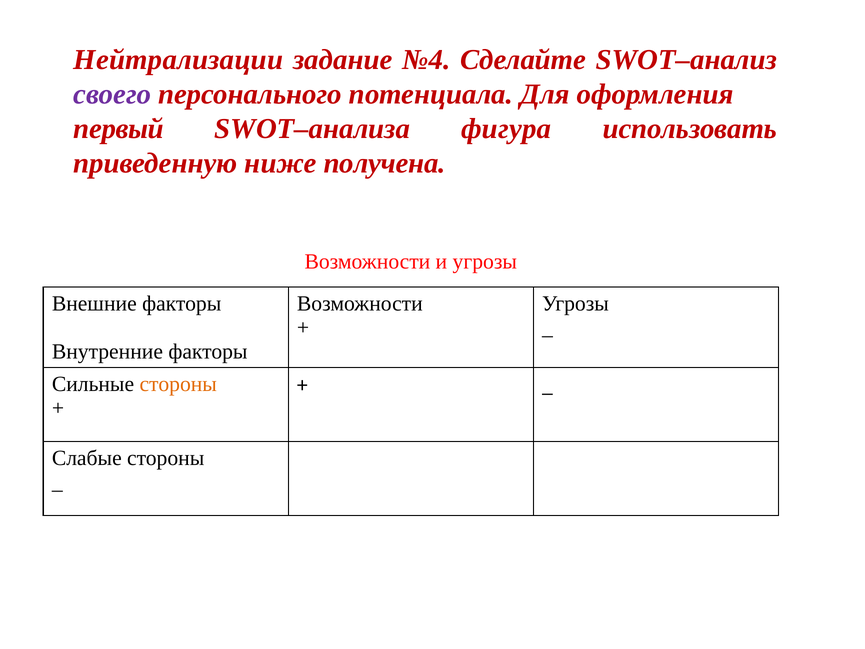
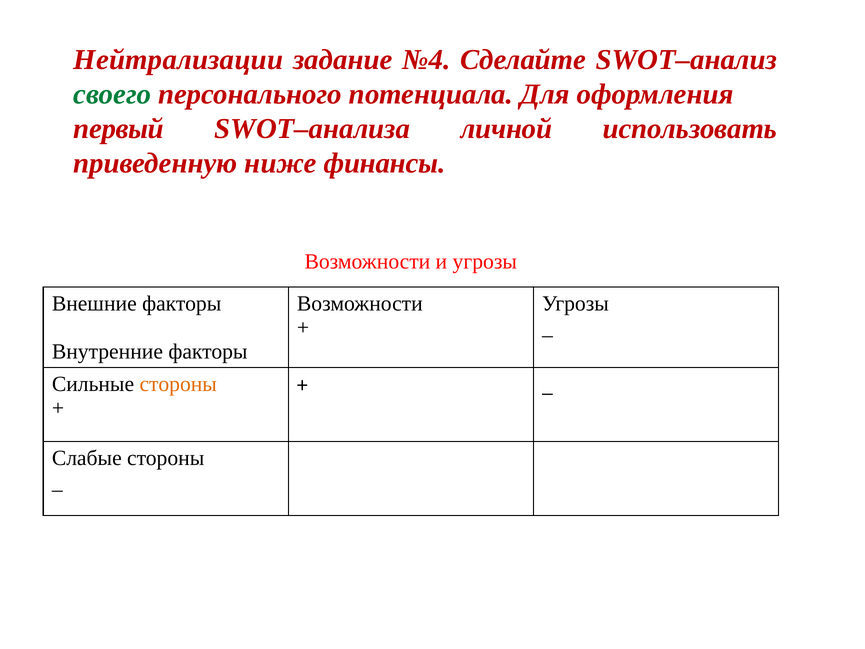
своего colour: purple -> green
фигура: фигура -> личной
получена: получена -> финансы
